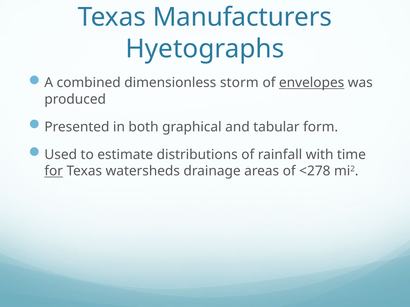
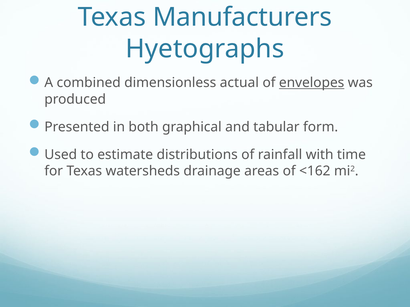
storm: storm -> actual
for underline: present -> none
<278: <278 -> <162
